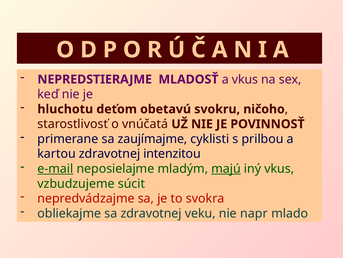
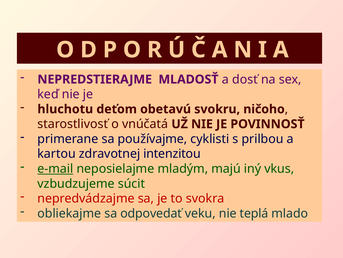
a vkus: vkus -> dosť
zaujímajme: zaujímajme -> používajme
majú underline: present -> none
sa zdravotnej: zdravotnej -> odpovedať
napr: napr -> teplá
